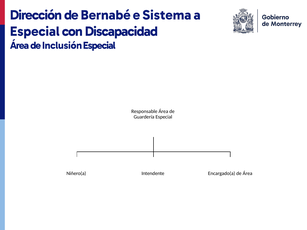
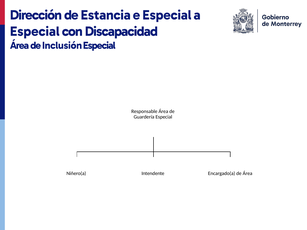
Bernabé: Bernabé -> Estancia
e Sistema: Sistema -> Especial
